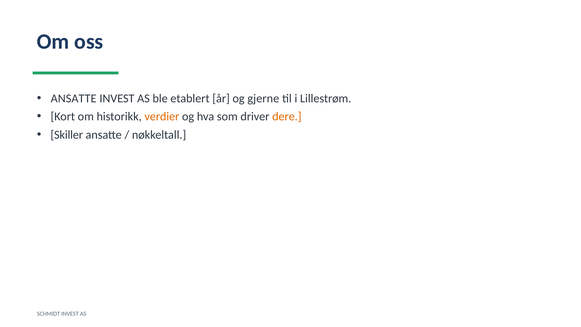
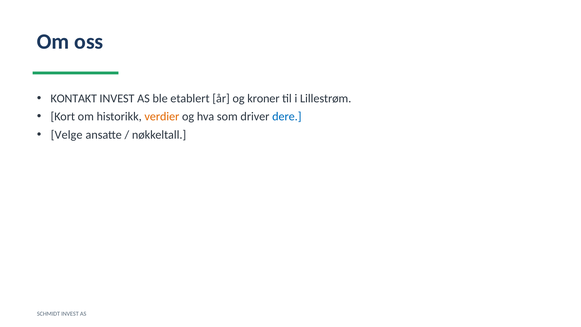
ANSATTE at (74, 98): ANSATTE -> KONTAKT
gjerne: gjerne -> kroner
dere colour: orange -> blue
Skiller: Skiller -> Velge
